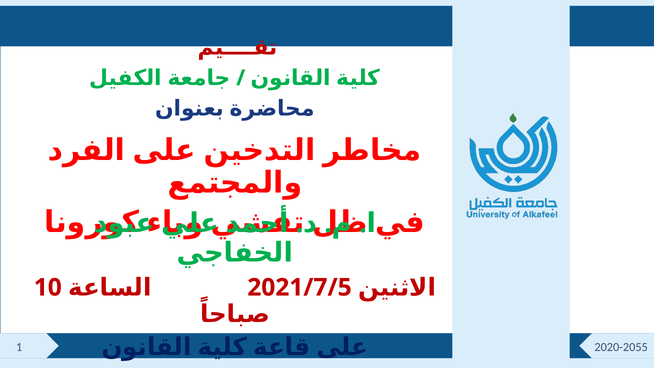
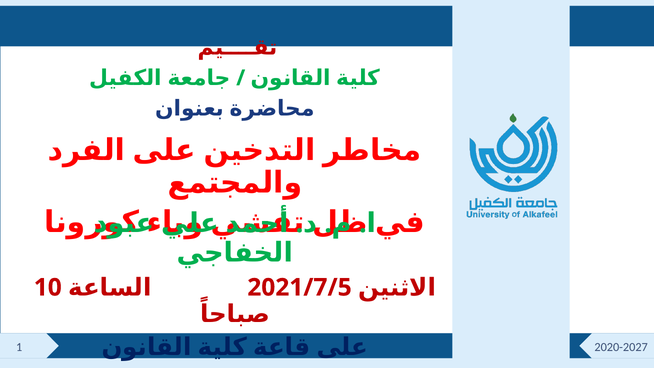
2020-2055: 2020-2055 -> 2020-2027
